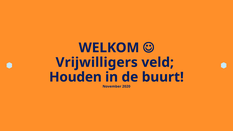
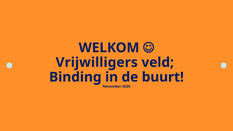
Houden: Houden -> Binding
